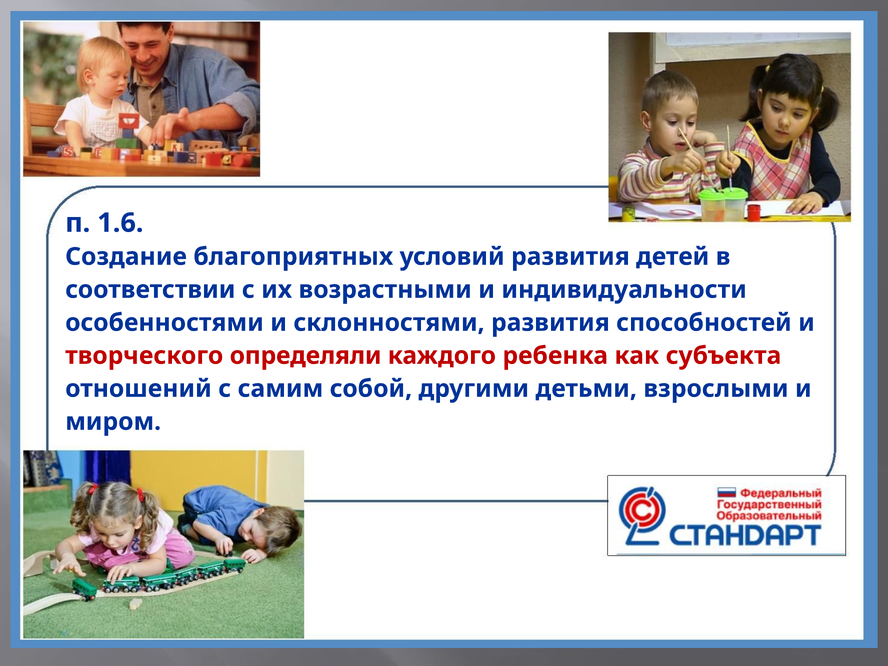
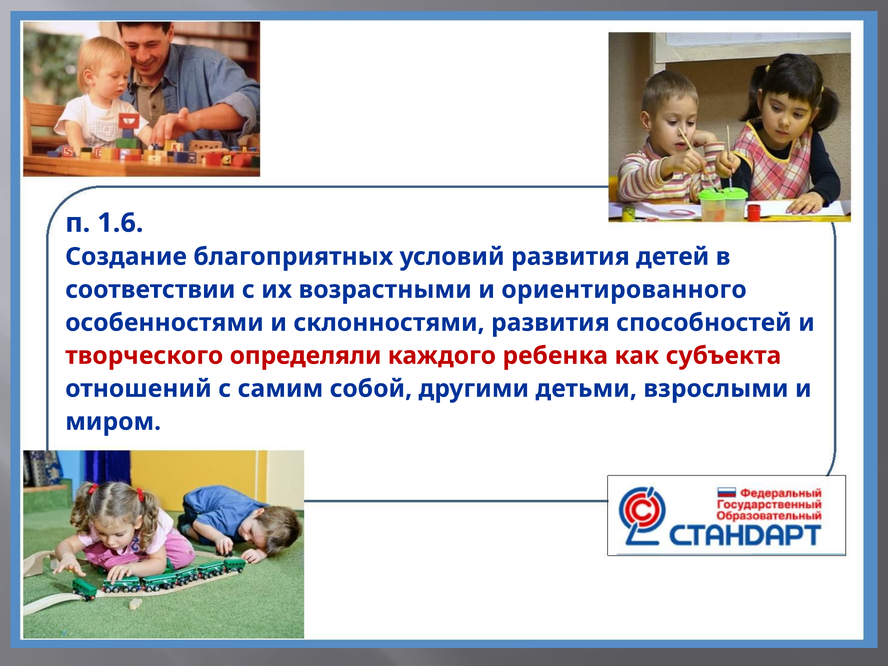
индивидуальности: индивидуальности -> ориентированного
